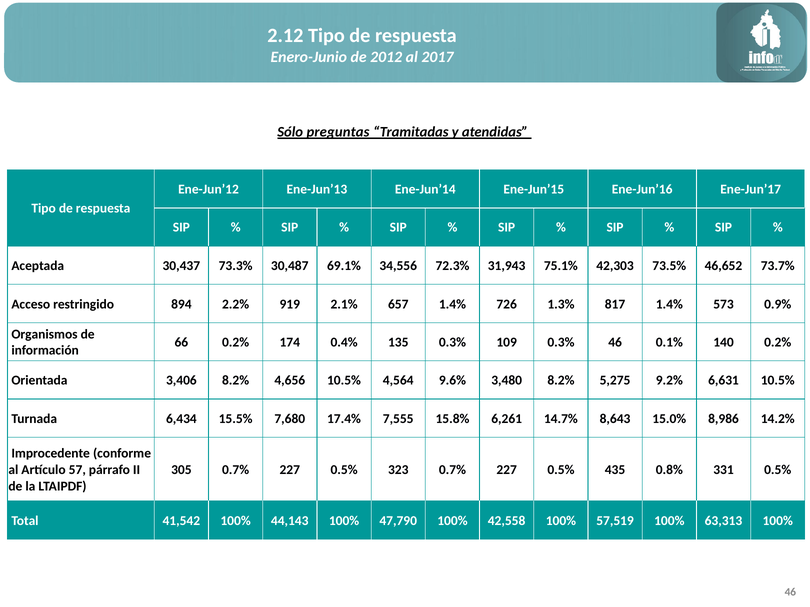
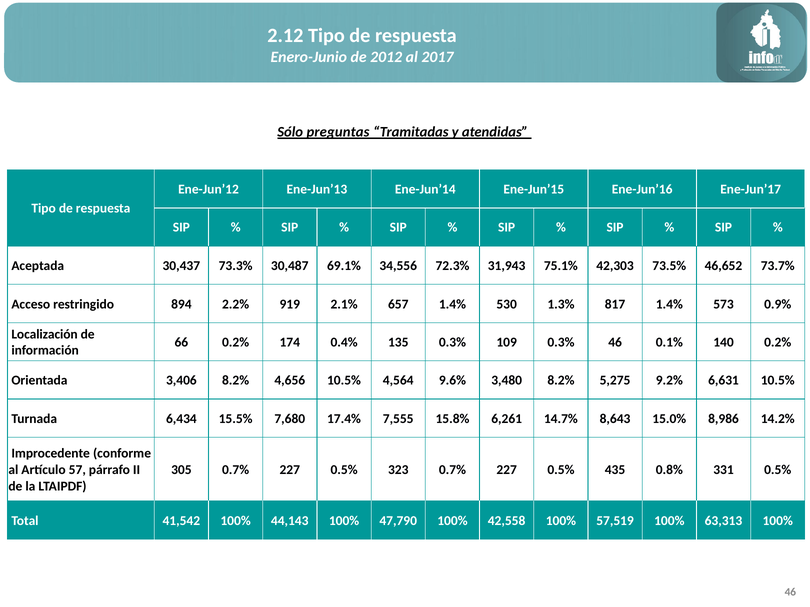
726: 726 -> 530
Organismos: Organismos -> Localización
